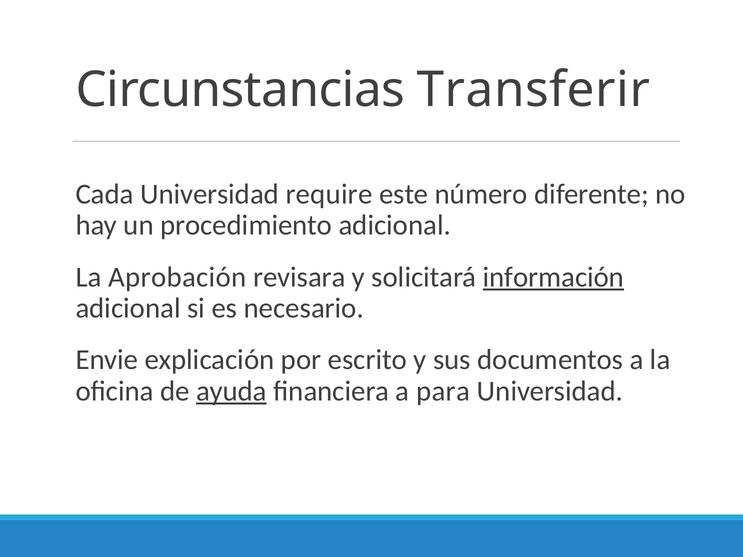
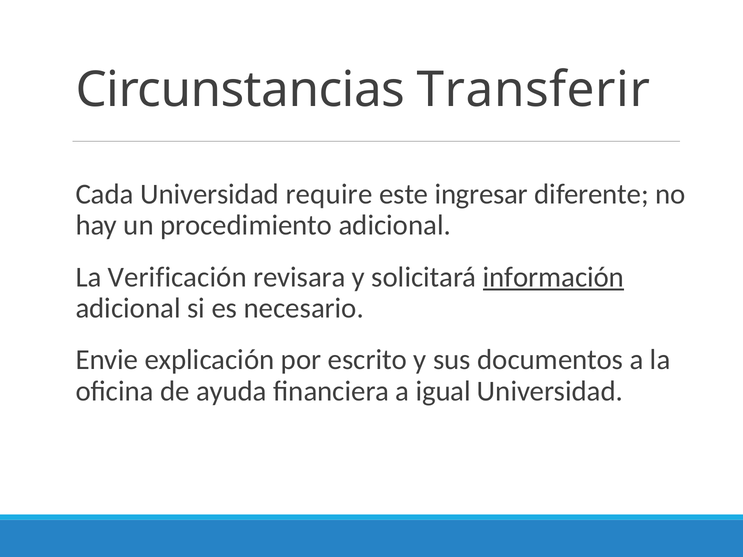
número: número -> ingresar
Aprobación: Aprobación -> Verificación
ayuda underline: present -> none
para: para -> igual
